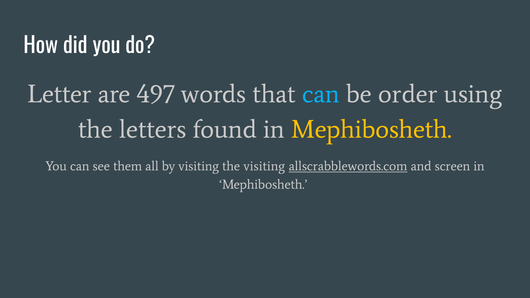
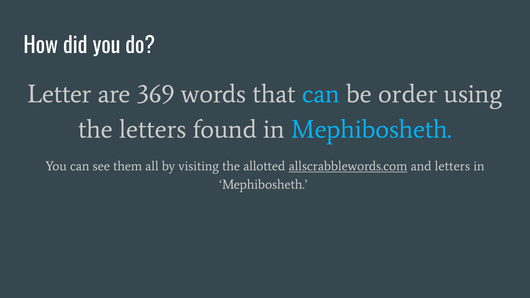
497: 497 -> 369
Mephibosheth at (371, 130) colour: yellow -> light blue
the visiting: visiting -> allotted
and screen: screen -> letters
